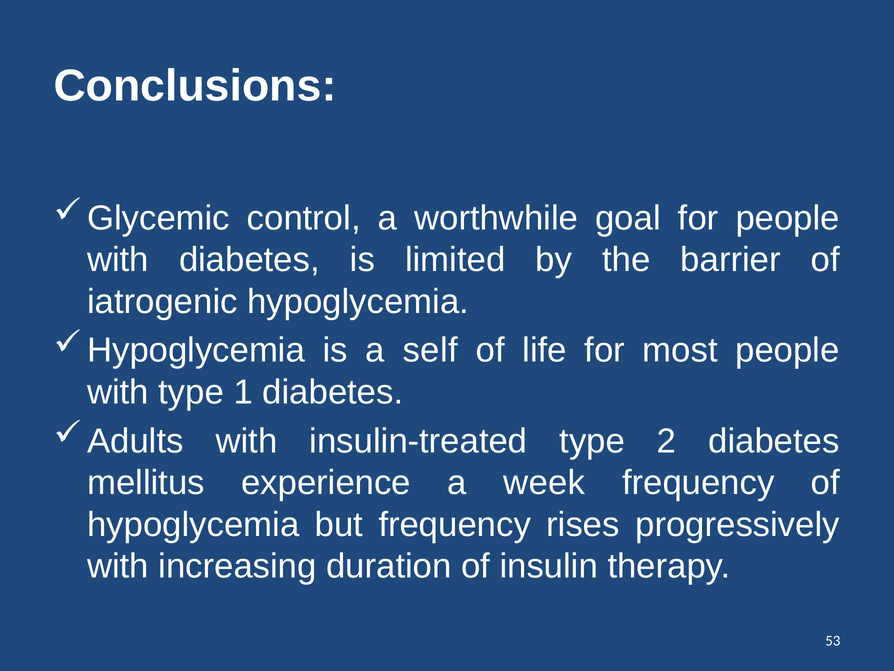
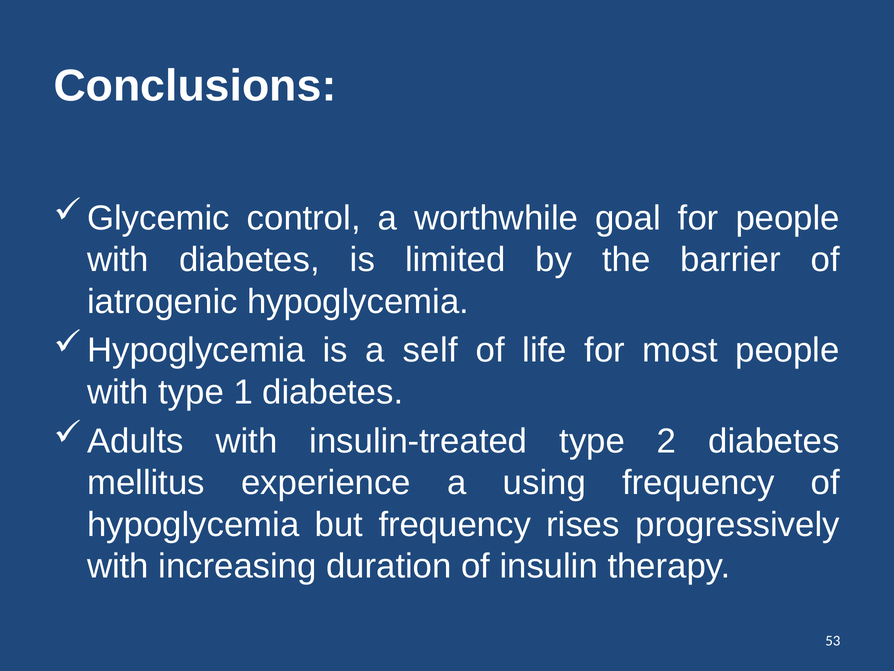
week: week -> using
